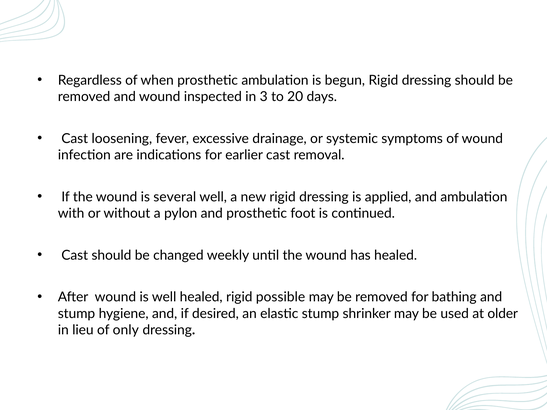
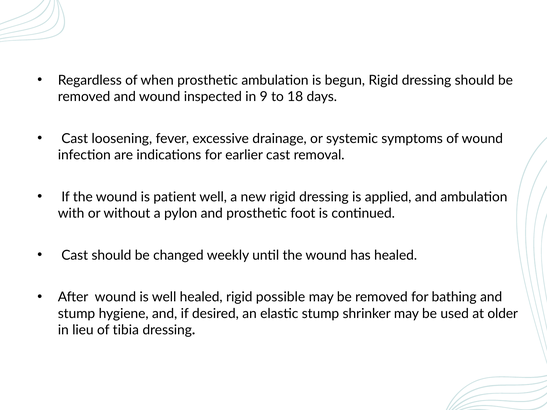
3: 3 -> 9
20: 20 -> 18
several: several -> patient
only: only -> tibia
